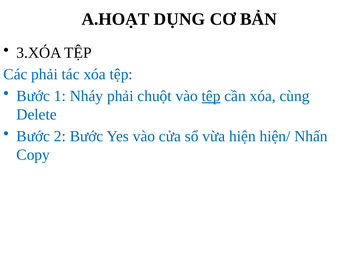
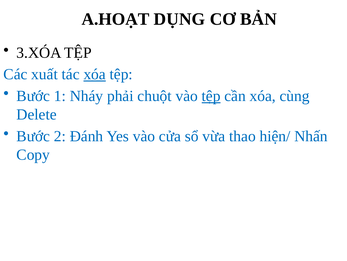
Các phải: phải -> xuất
xóa at (95, 74) underline: none -> present
2 Bước: Bước -> Đánh
hiện: hiện -> thao
